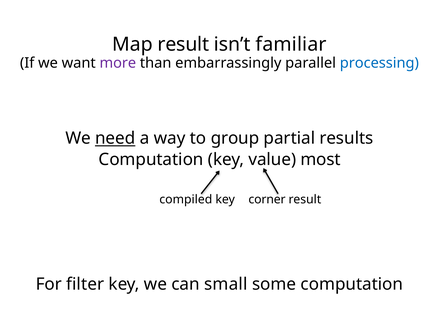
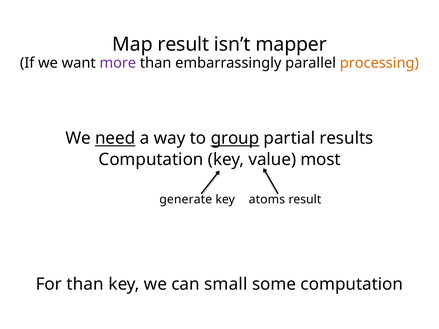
familiar: familiar -> mapper
processing colour: blue -> orange
group underline: none -> present
compiled: compiled -> generate
corner: corner -> atoms
For filter: filter -> than
